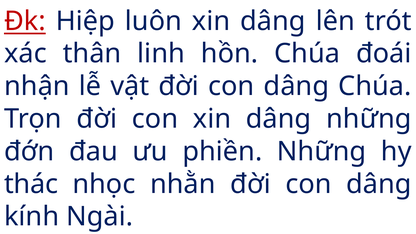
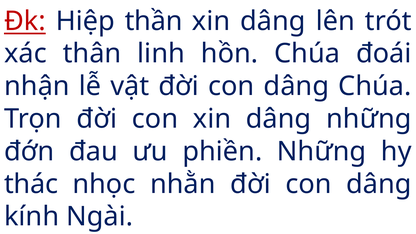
luôn: luôn -> thần
